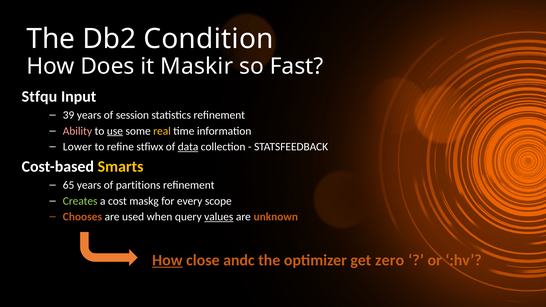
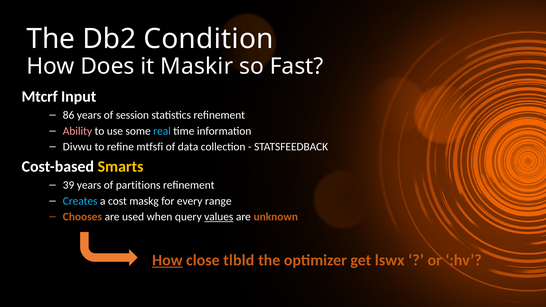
Stfqu: Stfqu -> Mtcrf
39: 39 -> 86
use underline: present -> none
real colour: yellow -> light blue
Lower: Lower -> Divwu
stfiwx: stfiwx -> mtfsfi
data underline: present -> none
65: 65 -> 39
Creates colour: light green -> light blue
scope: scope -> range
andc: andc -> tlbld
zero: zero -> lswx
